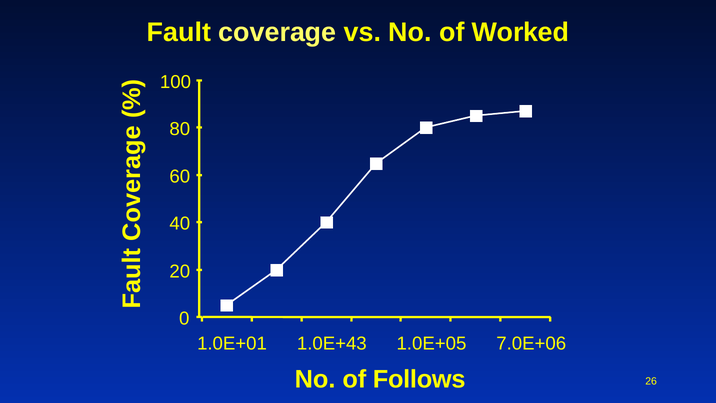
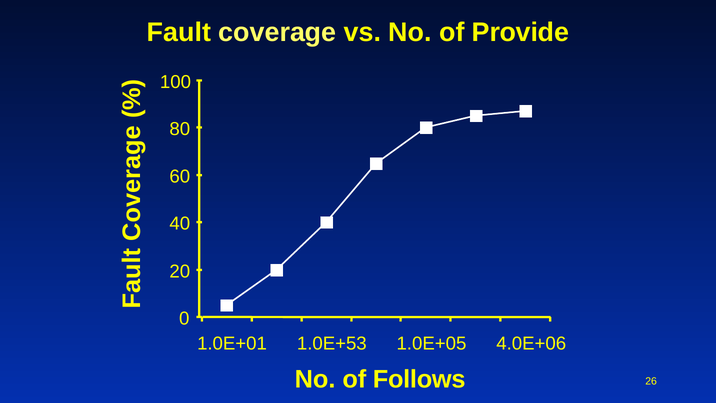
Worked: Worked -> Provide
1.0E+43: 1.0E+43 -> 1.0E+53
7.0E+06: 7.0E+06 -> 4.0E+06
